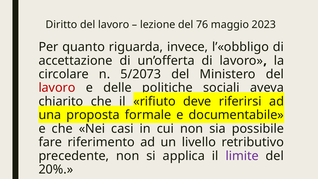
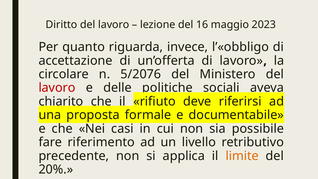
76: 76 -> 16
5/2073: 5/2073 -> 5/2076
limite colour: purple -> orange
